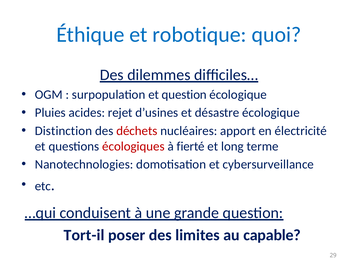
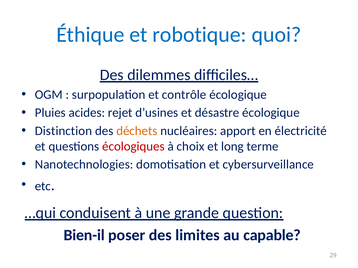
et question: question -> contrôle
déchets colour: red -> orange
fierté: fierté -> choix
Tort-il: Tort-il -> Bien-il
